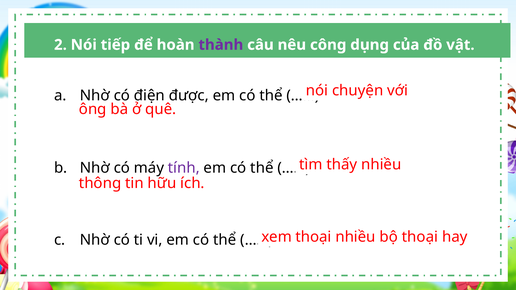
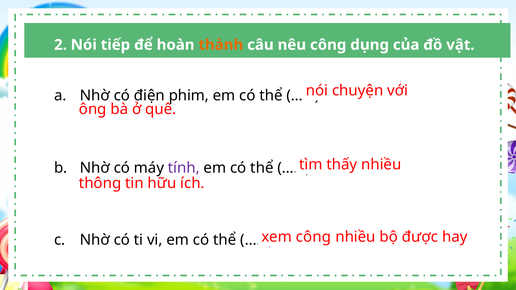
thành colour: purple -> orange
được: được -> phim
xem thoại: thoại -> công
bộ thoại: thoại -> được
